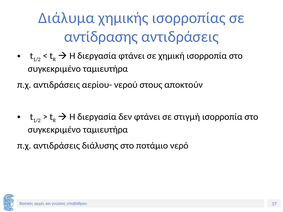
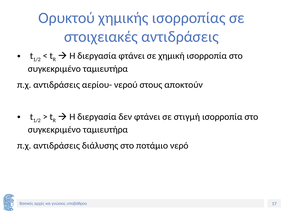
Διάλυμα: Διάλυμα -> Ορυκτού
αντίδρασης: αντίδρασης -> στοιχειακές
